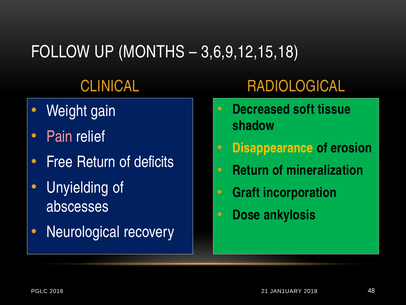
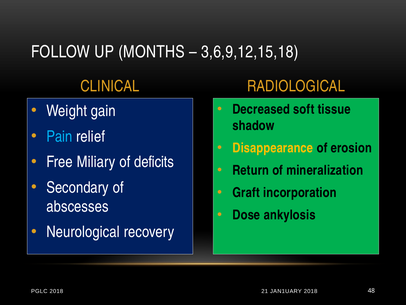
Pain colour: pink -> light blue
Free Return: Return -> Miliary
Unyielding: Unyielding -> Secondary
